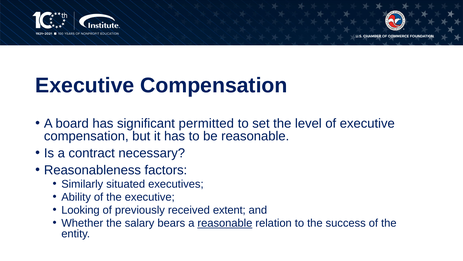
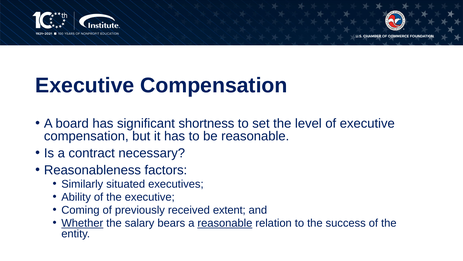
permitted: permitted -> shortness
Looking: Looking -> Coming
Whether underline: none -> present
